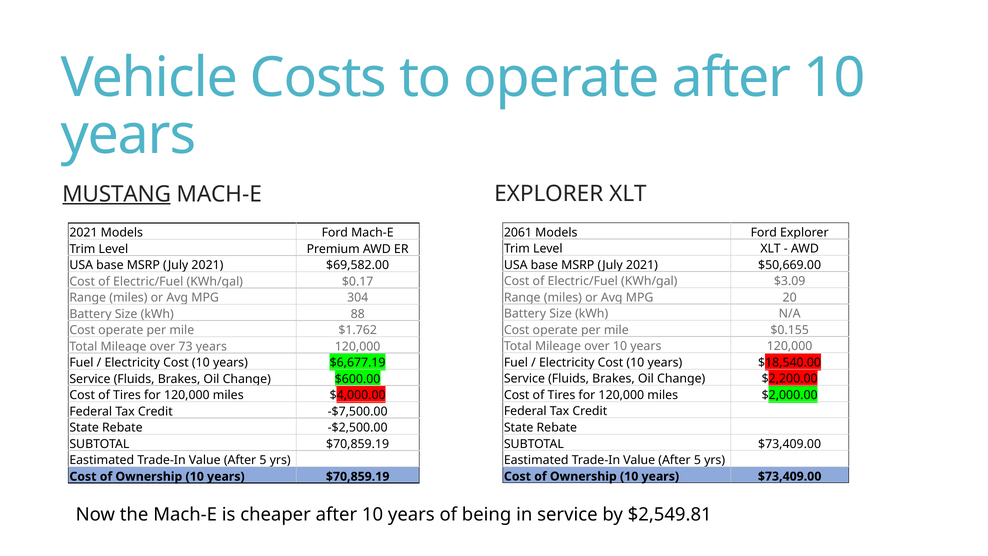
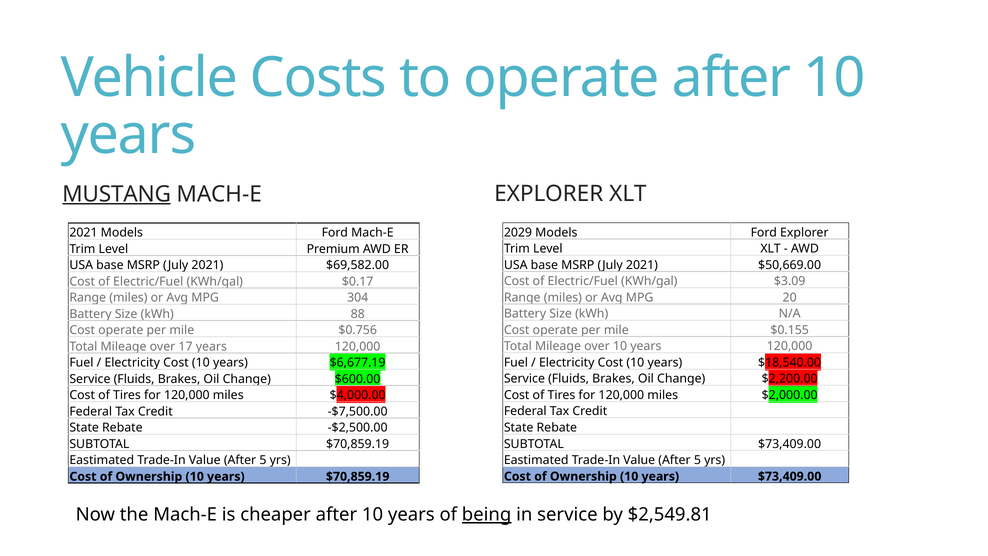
2061: 2061 -> 2029
$1.762: $1.762 -> $0.756
73: 73 -> 17
being underline: none -> present
